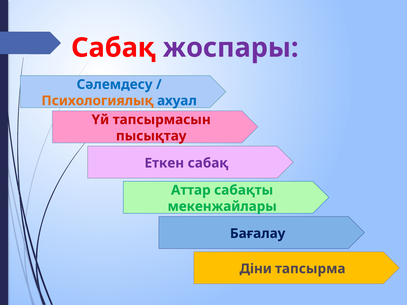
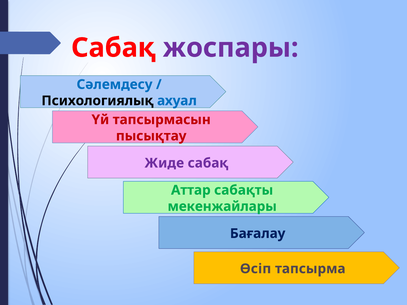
Психологиялық colour: orange -> black
Еткен: Еткен -> Жиде
Діни: Діни -> Өсіп
